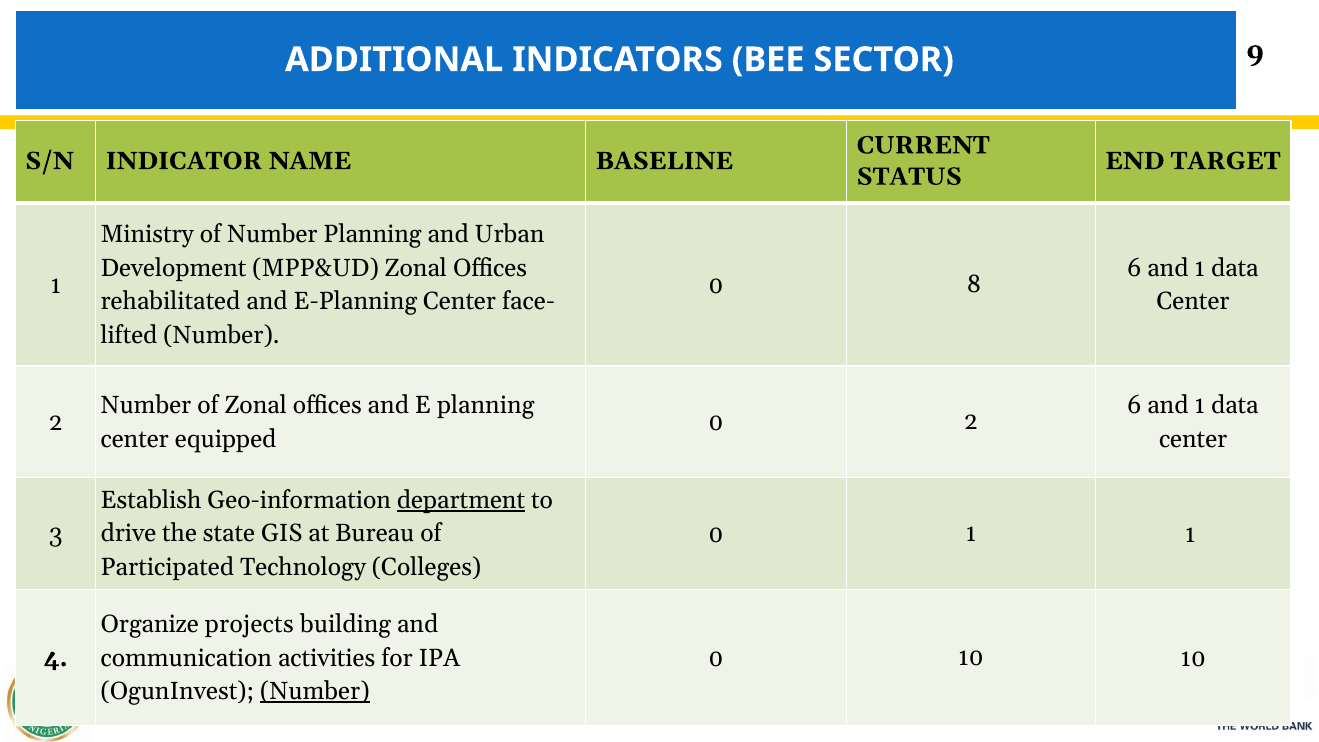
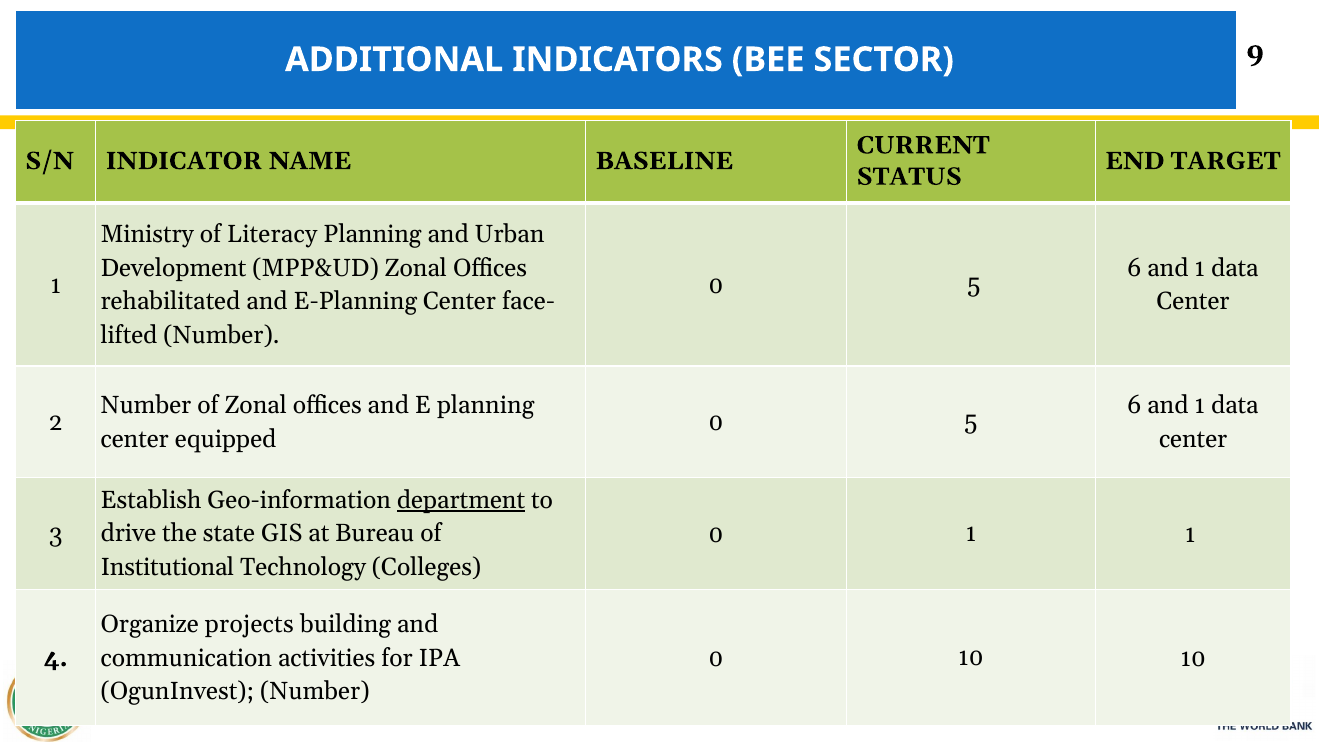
of Number: Number -> Literacy
8 at (974, 285): 8 -> 5
2 at (971, 422): 2 -> 5
Participated: Participated -> Institutional
Number at (315, 691) underline: present -> none
